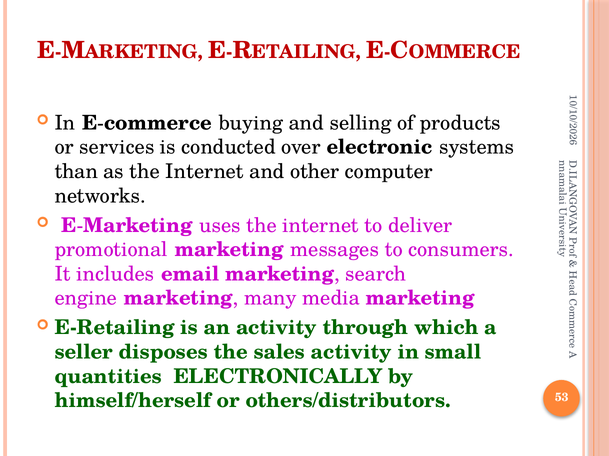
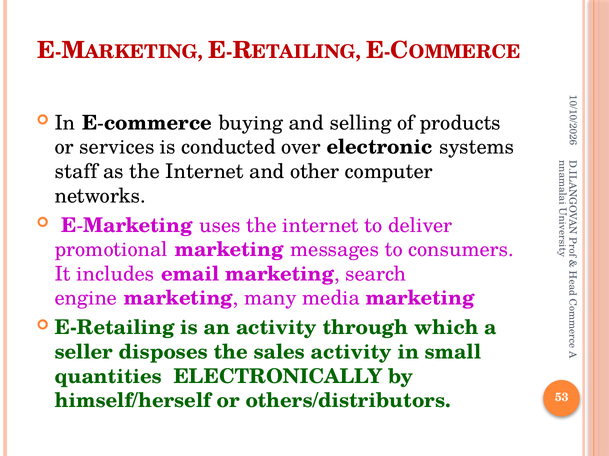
than: than -> staff
